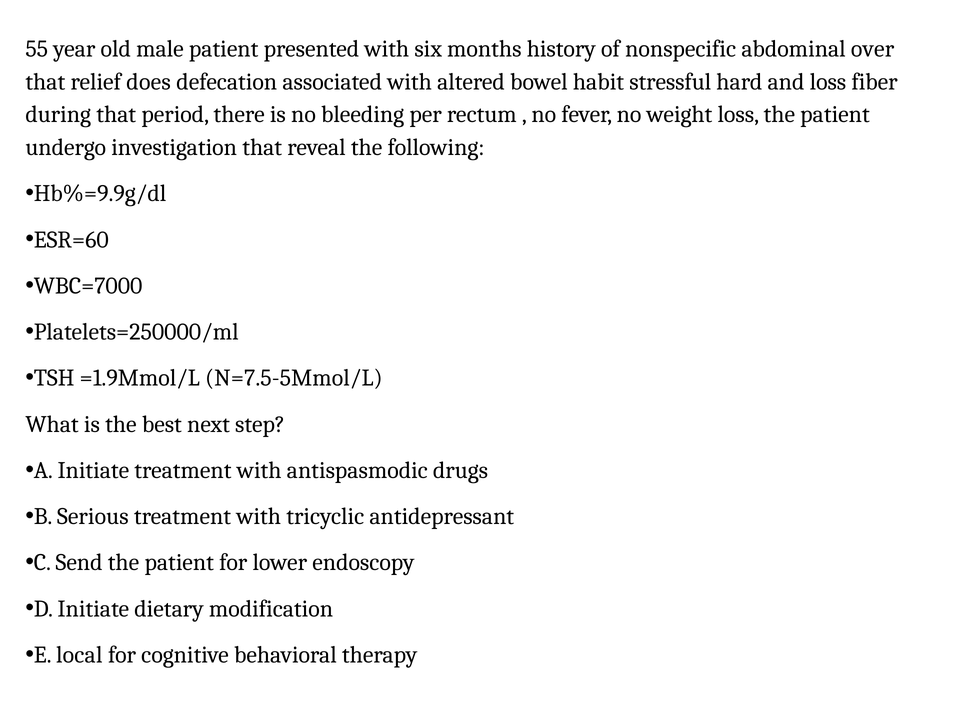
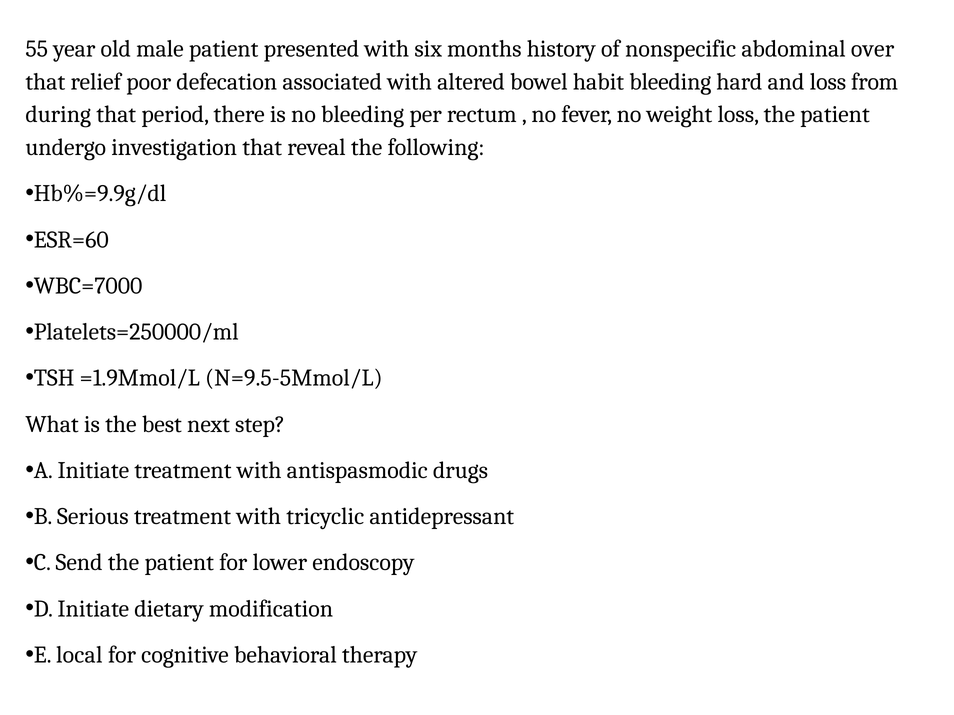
does: does -> poor
habit stressful: stressful -> bleeding
fiber: fiber -> from
N=7.5-5Mmol/L: N=7.5-5Mmol/L -> N=9.5-5Mmol/L
